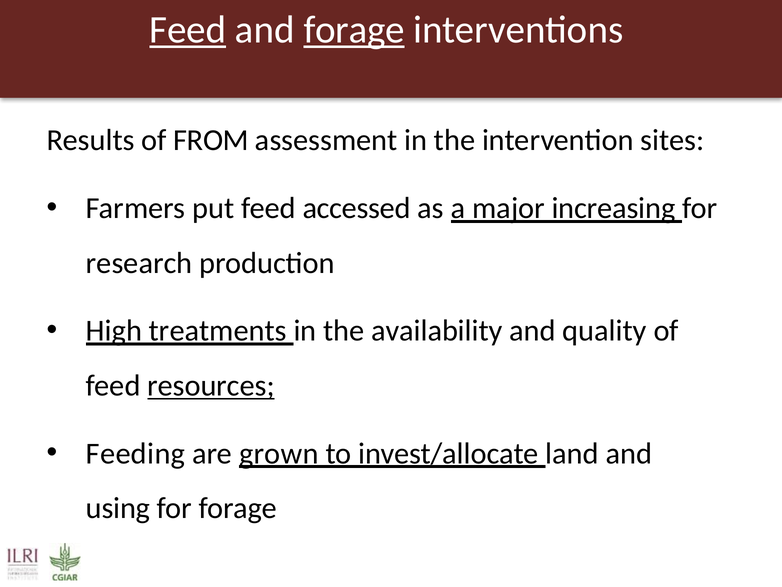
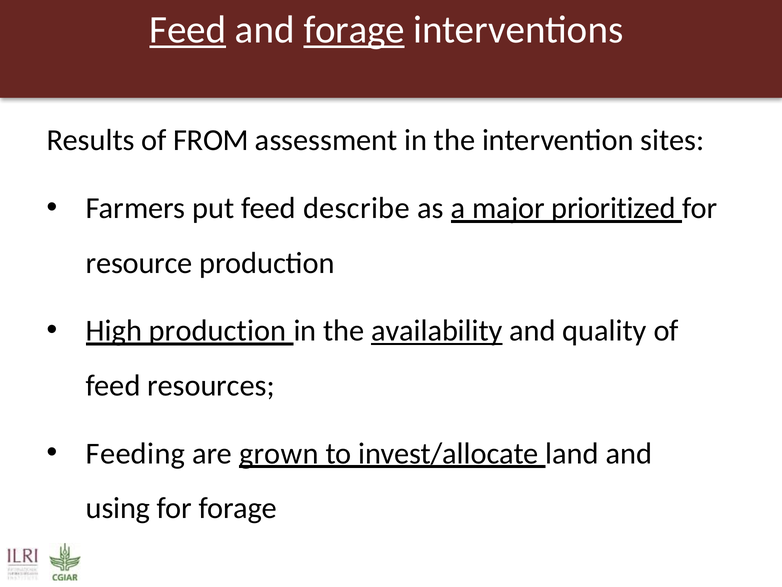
accessed: accessed -> describe
increasing: increasing -> prioritized
research: research -> resource
High treatments: treatments -> production
availability underline: none -> present
resources underline: present -> none
